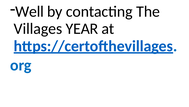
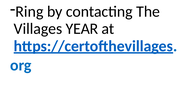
Well: Well -> Ring
